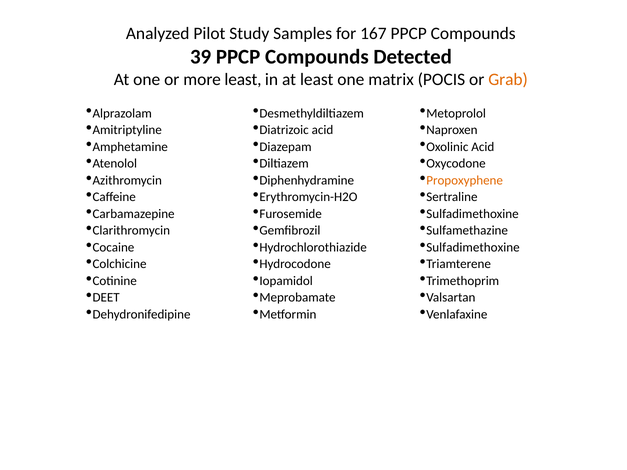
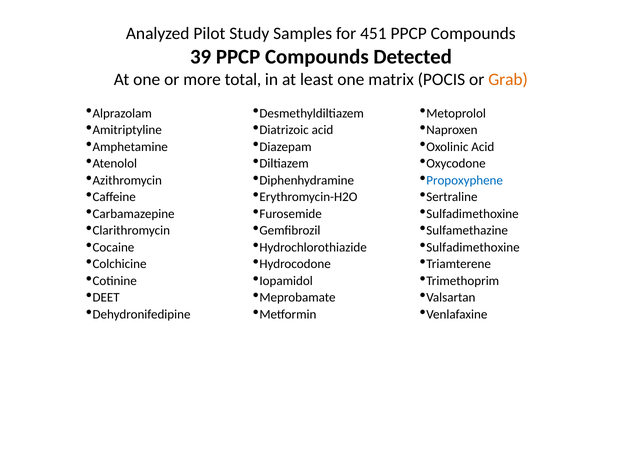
167: 167 -> 451
more least: least -> total
Propoxyphene colour: orange -> blue
